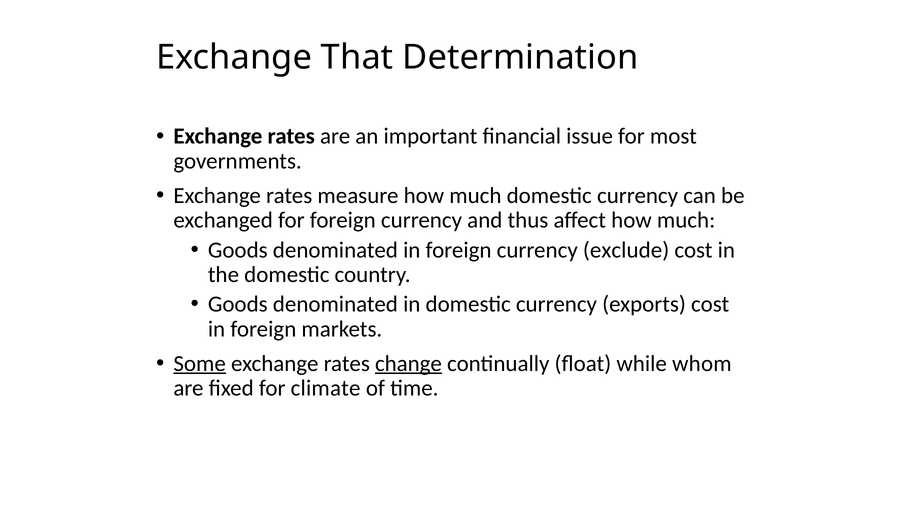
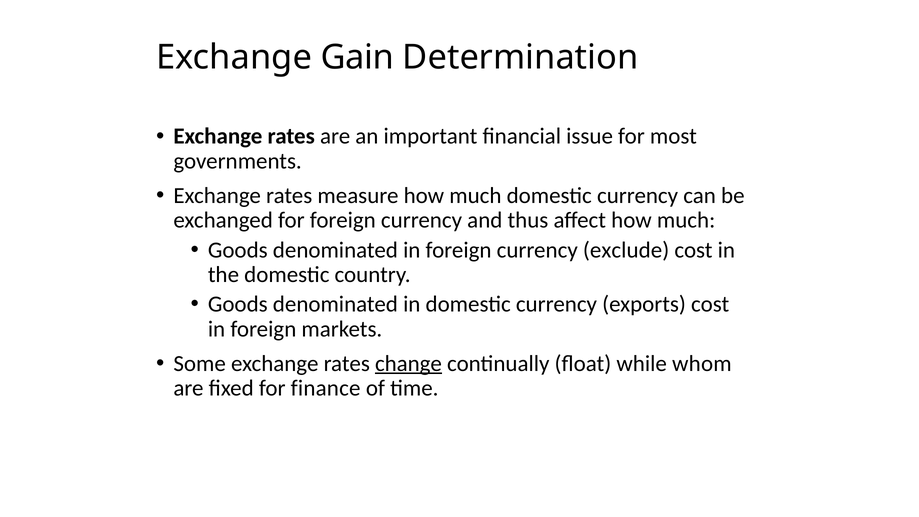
That: That -> Gain
Some underline: present -> none
climate: climate -> finance
